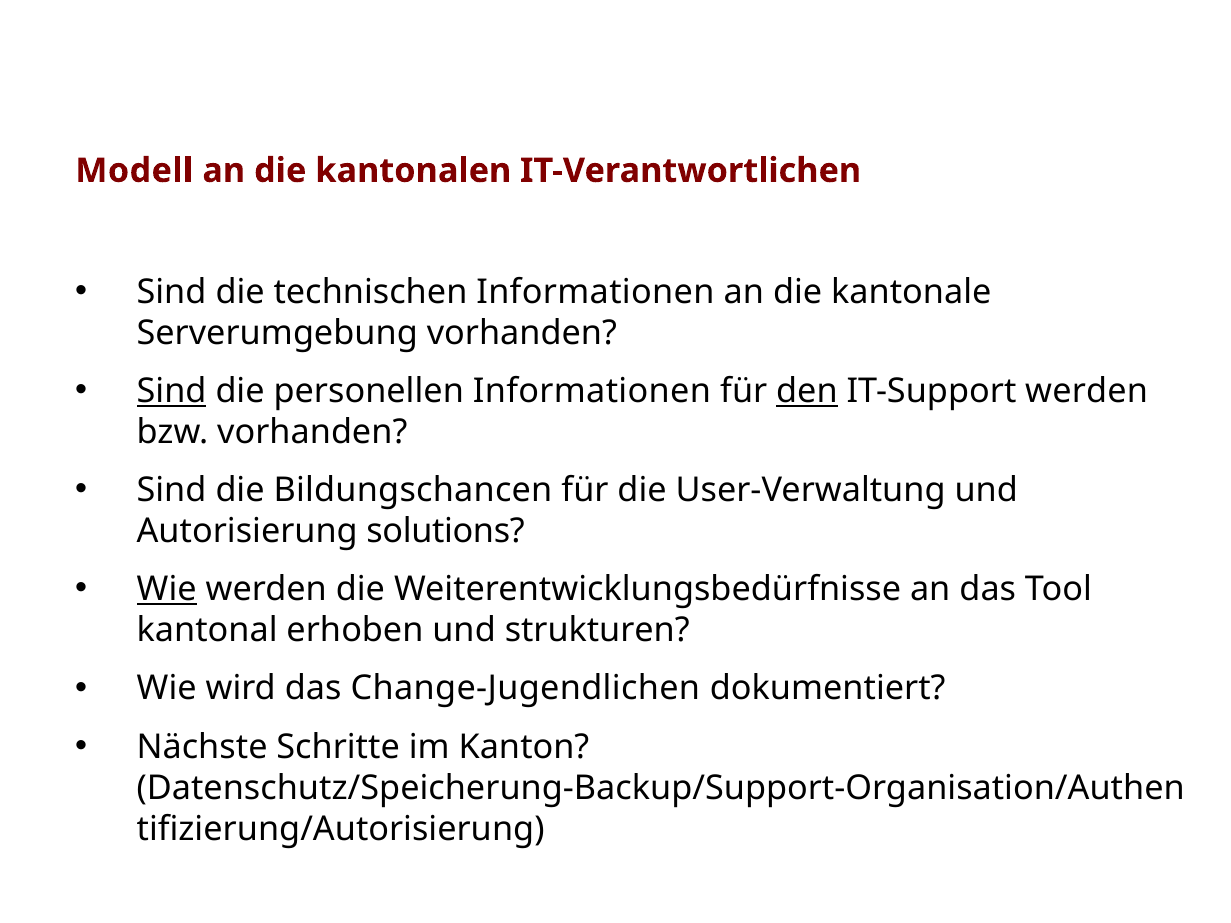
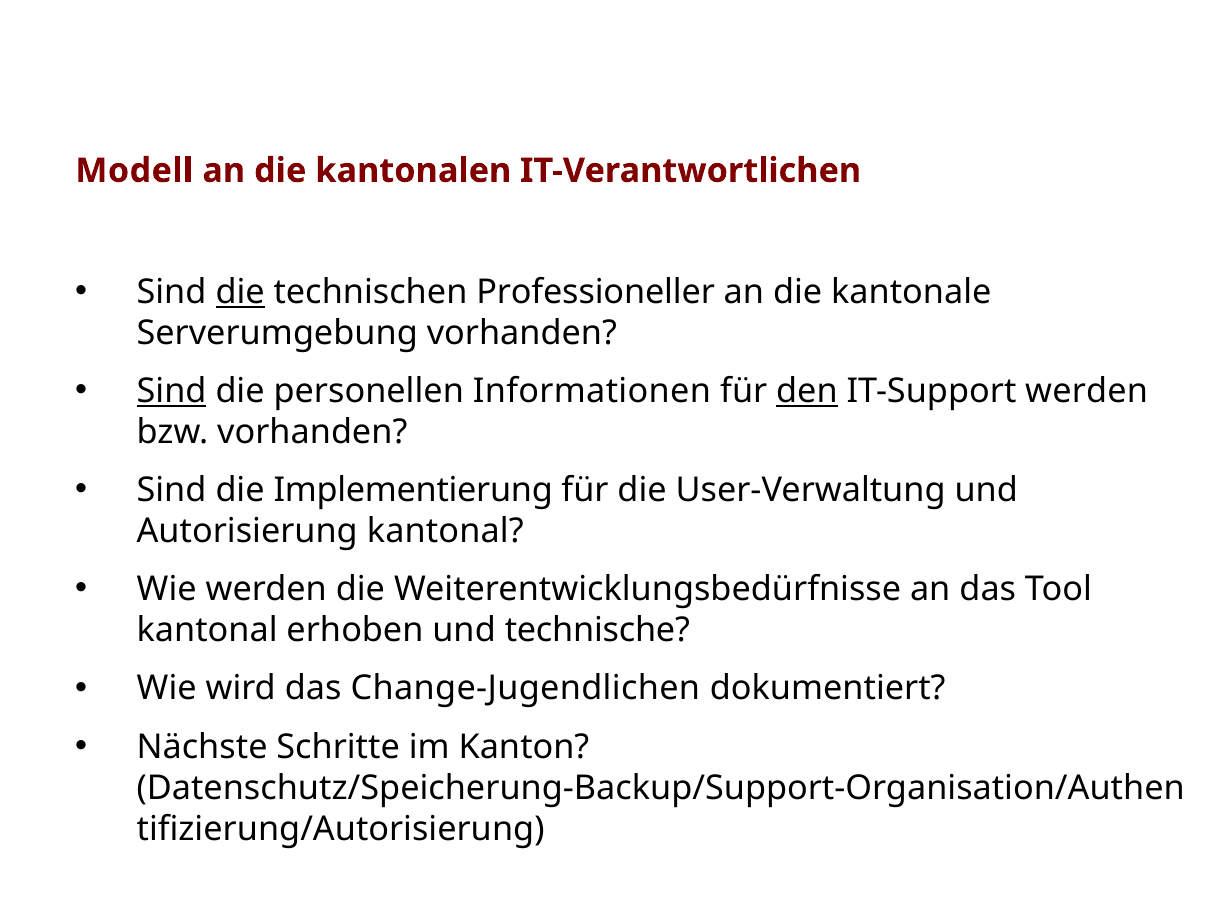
die at (240, 292) underline: none -> present
technischen Informationen: Informationen -> Professioneller
Bildungschancen: Bildungschancen -> Implementierung
Autorisierung solutions: solutions -> kantonal
Wie at (167, 590) underline: present -> none
strukturen: strukturen -> technische
